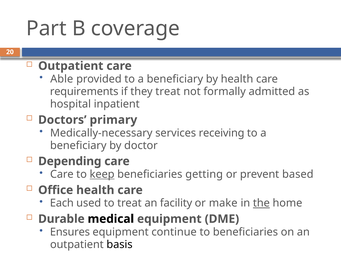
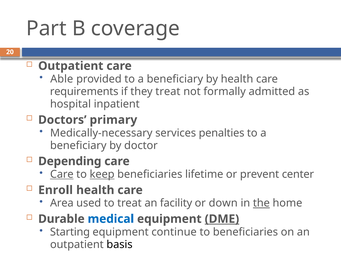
receiving: receiving -> penalties
Care at (62, 174) underline: none -> present
getting: getting -> lifetime
based: based -> center
Office: Office -> Enroll
Each: Each -> Area
make: make -> down
medical colour: black -> blue
DME underline: none -> present
Ensures: Ensures -> Starting
